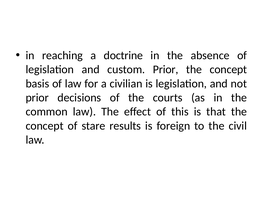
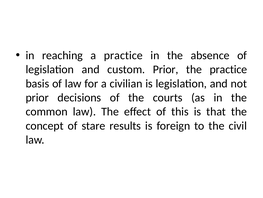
a doctrine: doctrine -> practice
concept at (228, 69): concept -> practice
